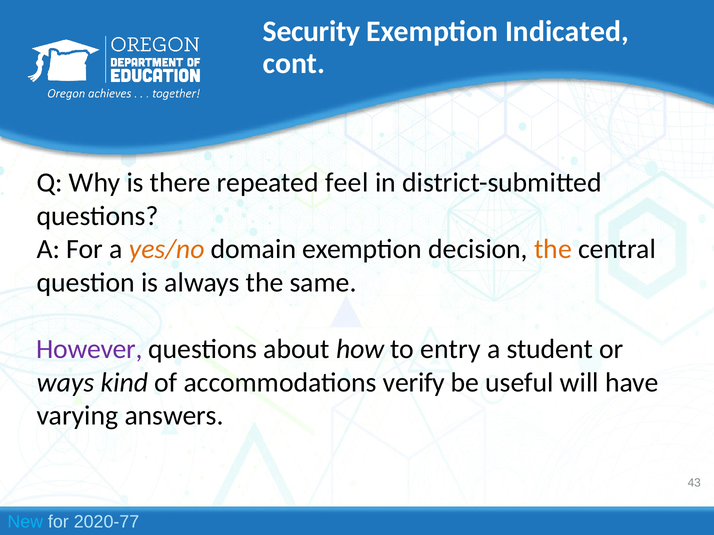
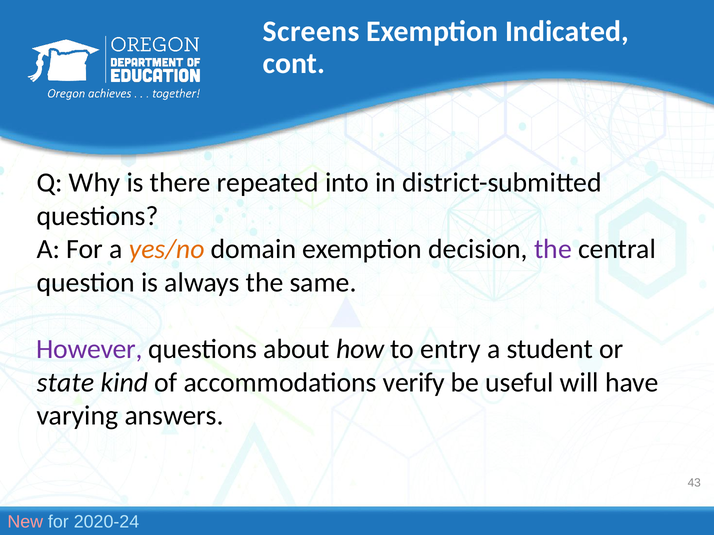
Security: Security -> Screens
feel: feel -> into
the at (553, 249) colour: orange -> purple
ways: ways -> state
New colour: light blue -> pink
2020-77: 2020-77 -> 2020-24
